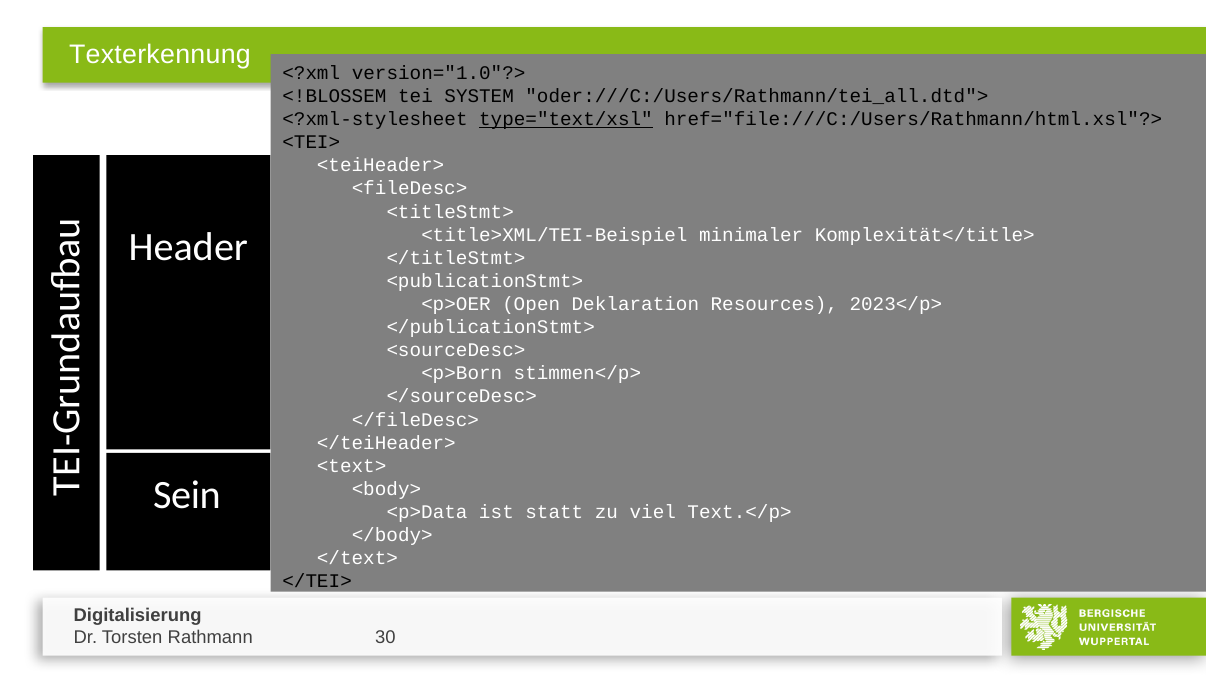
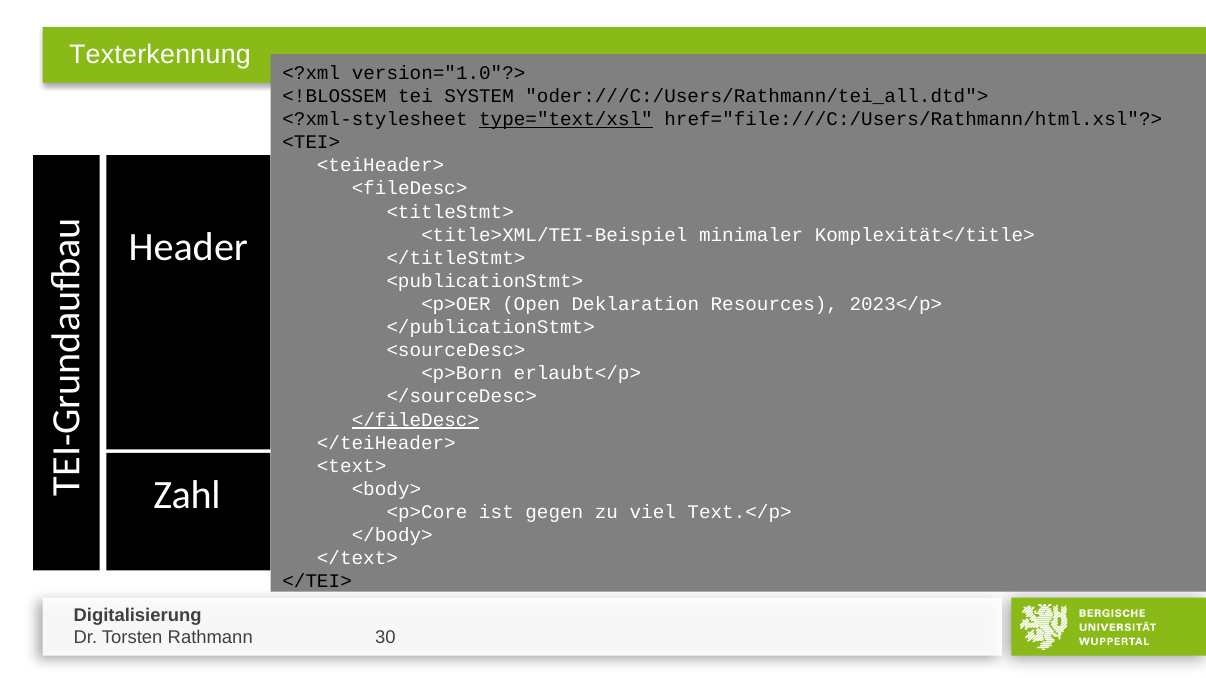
stimmen</p>: stimmen</p> -> erlaubt</p>
</fileDesc> underline: none -> present
Sein: Sein -> Zahl
<p>Data: <p>Data -> <p>Core
statt: statt -> gegen
